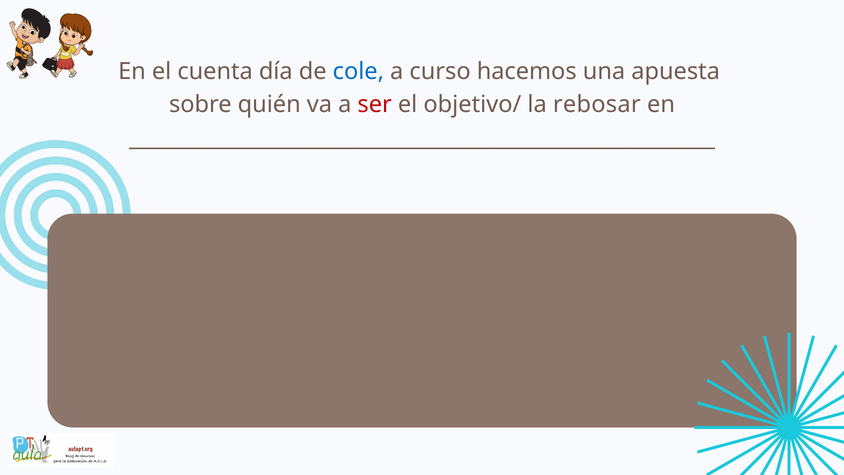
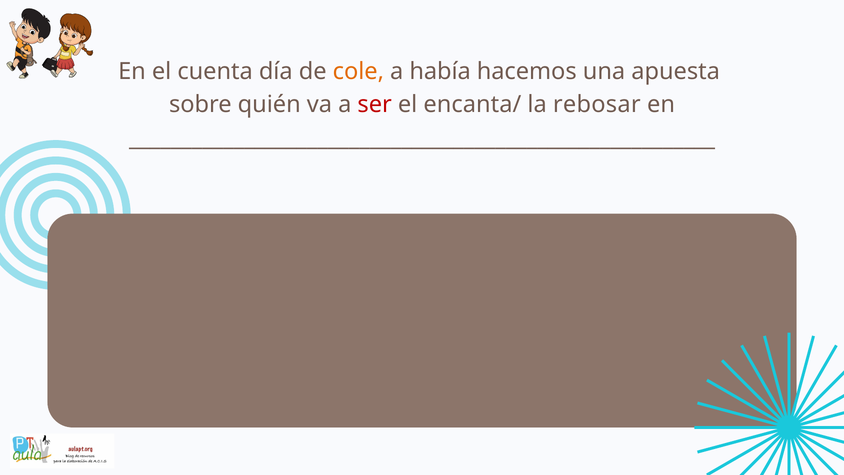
cole colour: blue -> orange
curso: curso -> había
objetivo/: objetivo/ -> encanta/
